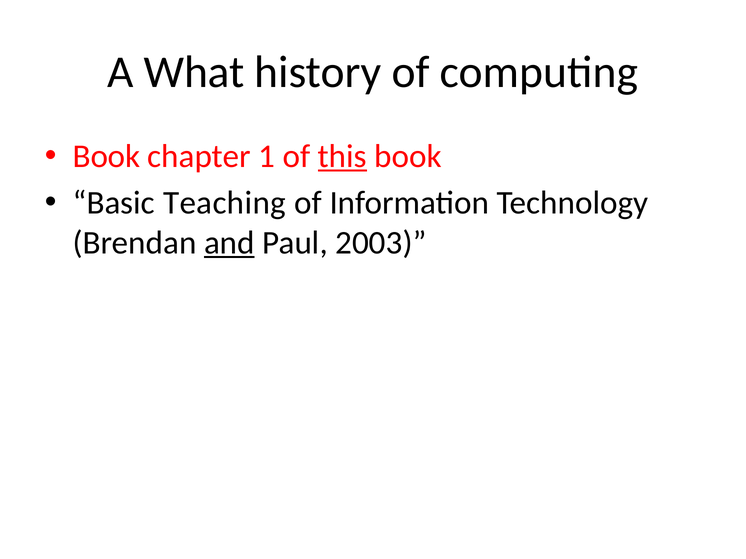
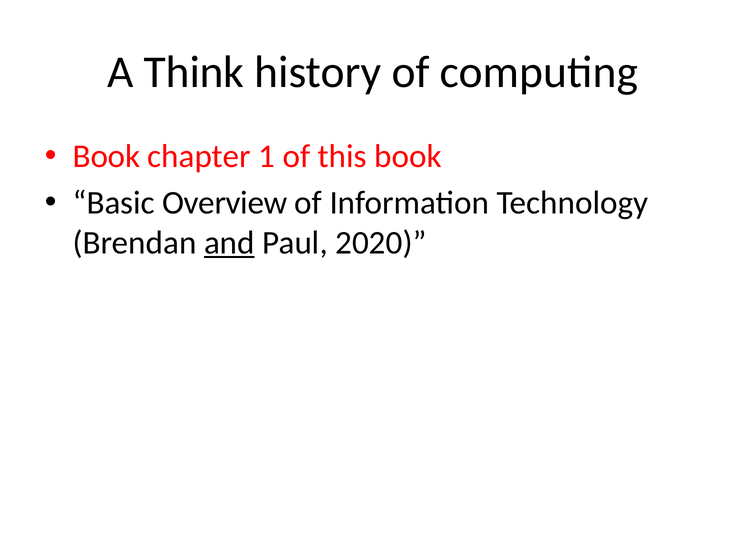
What: What -> Think
this underline: present -> none
Teaching: Teaching -> Overview
2003: 2003 -> 2020
